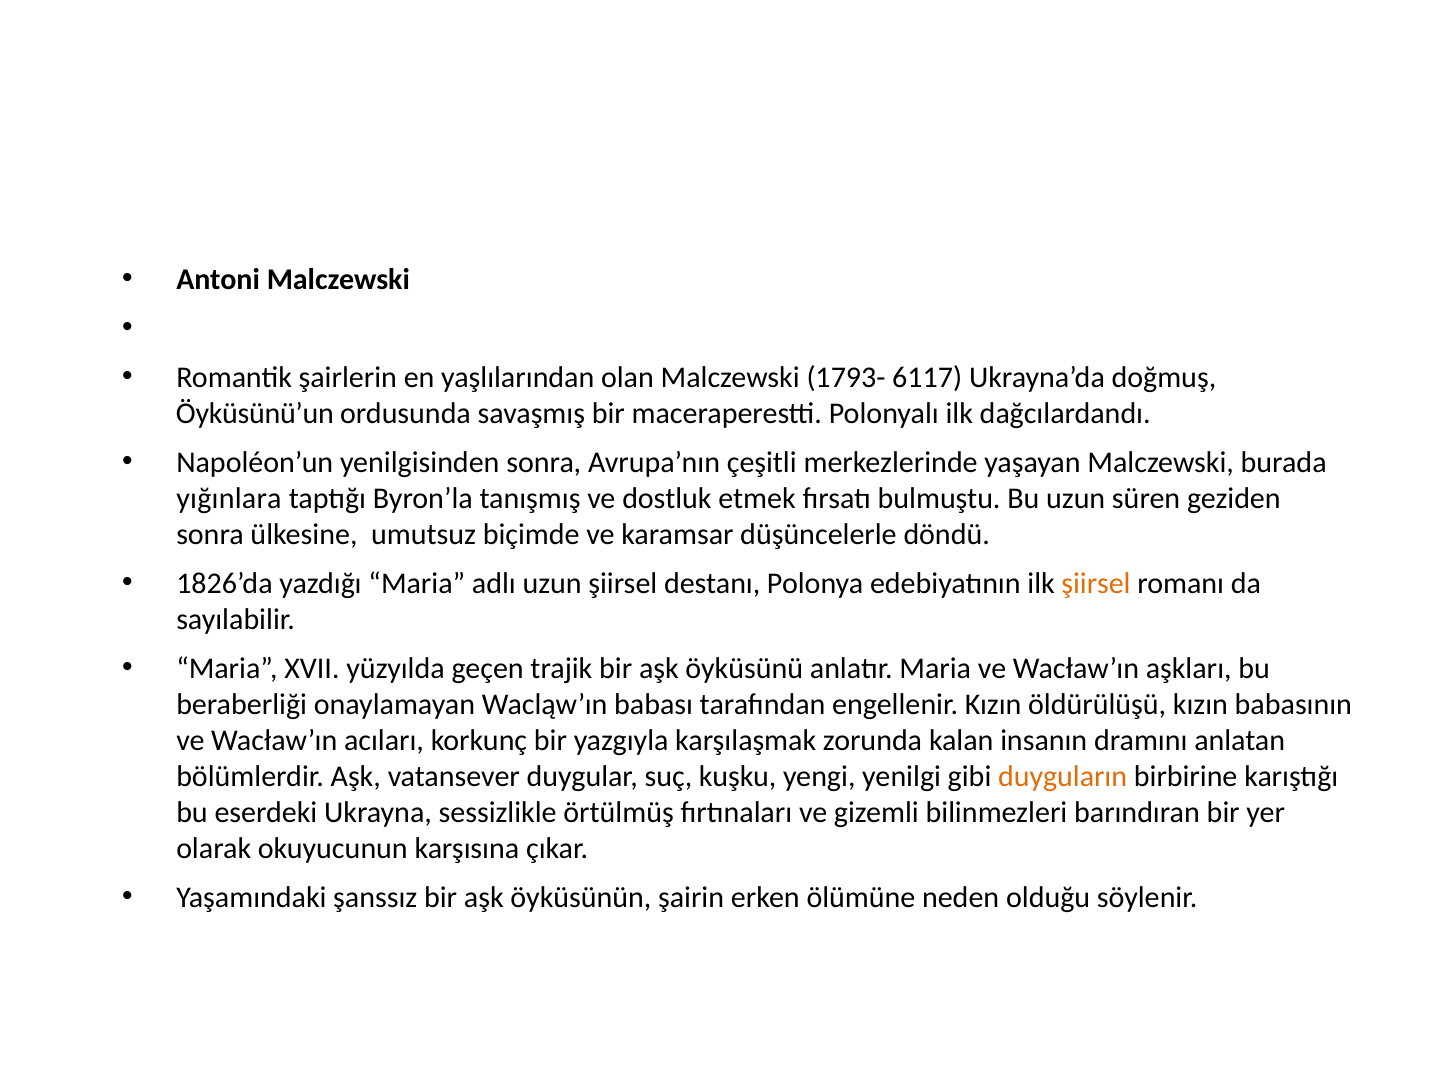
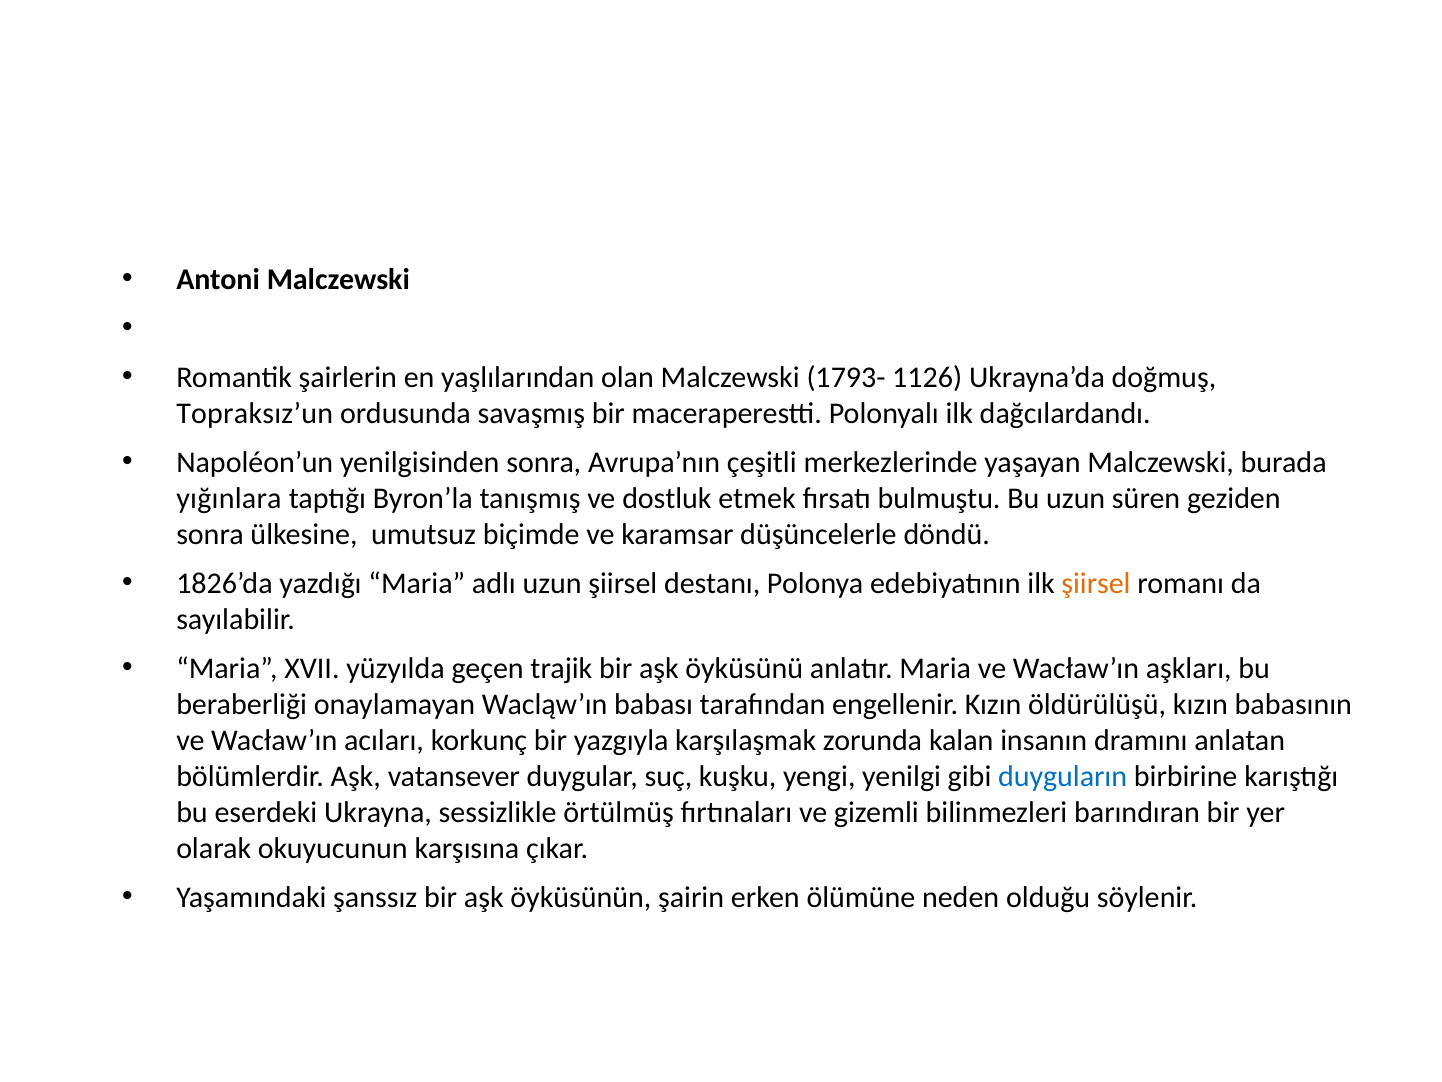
6117: 6117 -> 1126
Öyküsünü’un: Öyküsünü’un -> Topraksız’un
duyguların colour: orange -> blue
